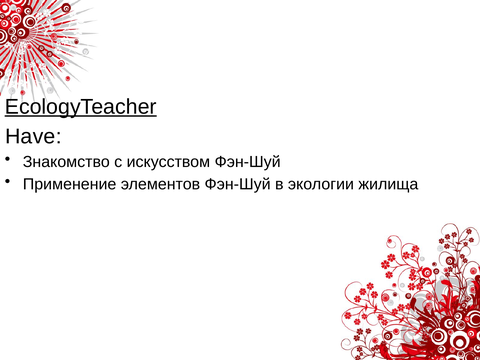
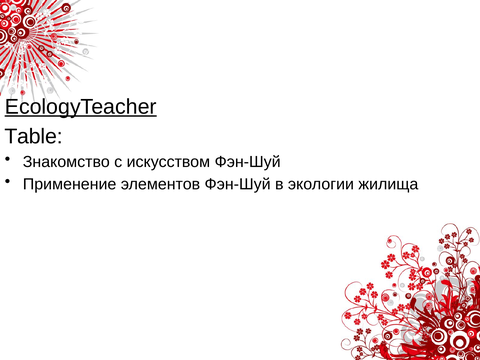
Have: Have -> Table
